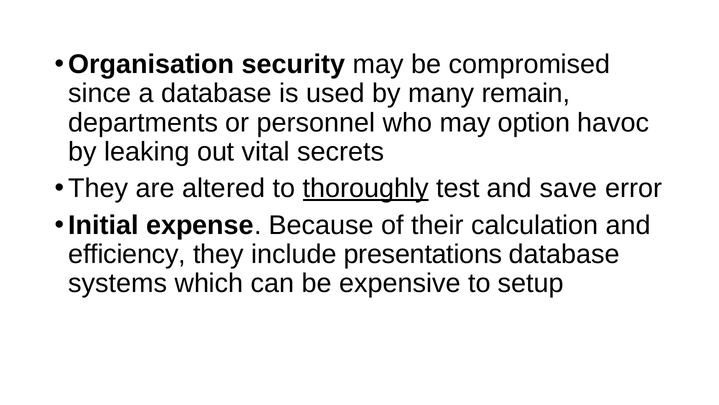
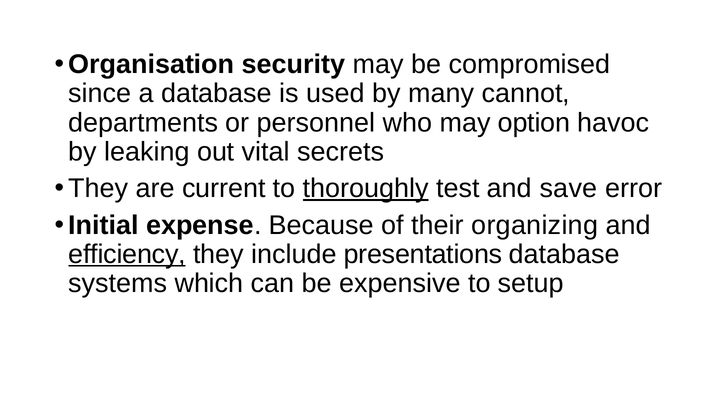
remain: remain -> cannot
altered: altered -> current
calculation: calculation -> organizing
efficiency underline: none -> present
